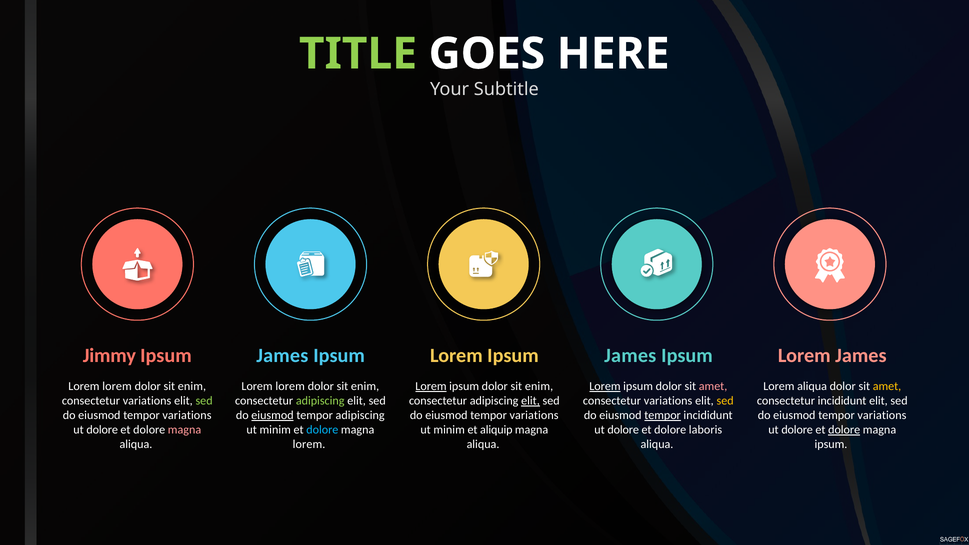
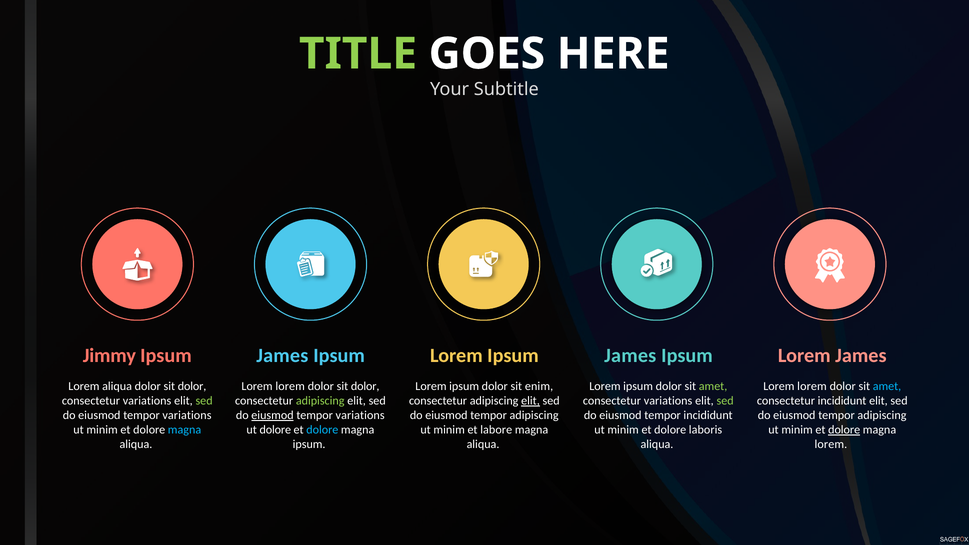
lorem at (117, 386): lorem -> aliqua
enim at (192, 386): enim -> dolor
enim at (365, 386): enim -> dolor
Lorem at (431, 386) underline: present -> none
Lorem at (605, 386) underline: present -> none
amet at (713, 386) colour: pink -> light green
aliqua at (812, 386): aliqua -> lorem
amet at (887, 386) colour: yellow -> light blue
sed at (725, 401) colour: yellow -> light green
adipiscing at (360, 415): adipiscing -> variations
variations at (534, 415): variations -> adipiscing
tempor at (663, 415) underline: present -> none
variations at (882, 415): variations -> adipiscing
dolore at (102, 430): dolore -> minim
magna at (185, 430) colour: pink -> light blue
minim at (275, 430): minim -> dolore
aliquip: aliquip -> labore
dolore at (623, 430): dolore -> minim
dolore at (797, 430): dolore -> minim
lorem at (309, 444): lorem -> ipsum
ipsum at (831, 444): ipsum -> lorem
